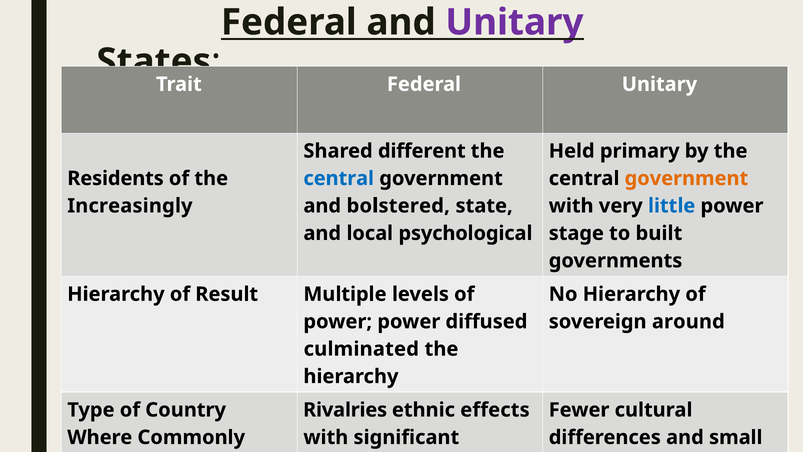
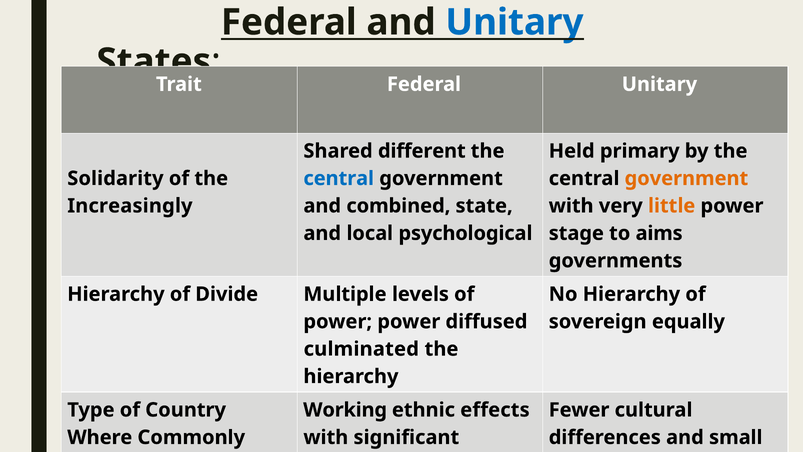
Unitary at (514, 22) colour: purple -> blue
Residents: Residents -> Solidarity
bolstered: bolstered -> combined
little colour: blue -> orange
built: built -> aims
Result: Result -> Divide
around: around -> equally
Rivalries: Rivalries -> Working
